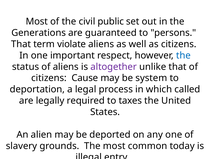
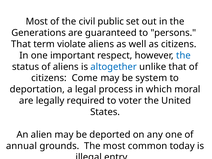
altogether colour: purple -> blue
Cause: Cause -> Come
called: called -> moral
taxes: taxes -> voter
slavery: slavery -> annual
